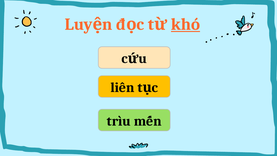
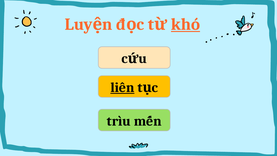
liên underline: none -> present
